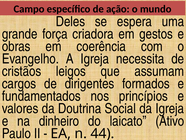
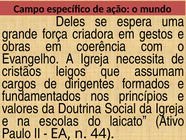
dinheiro: dinheiro -> escolas
